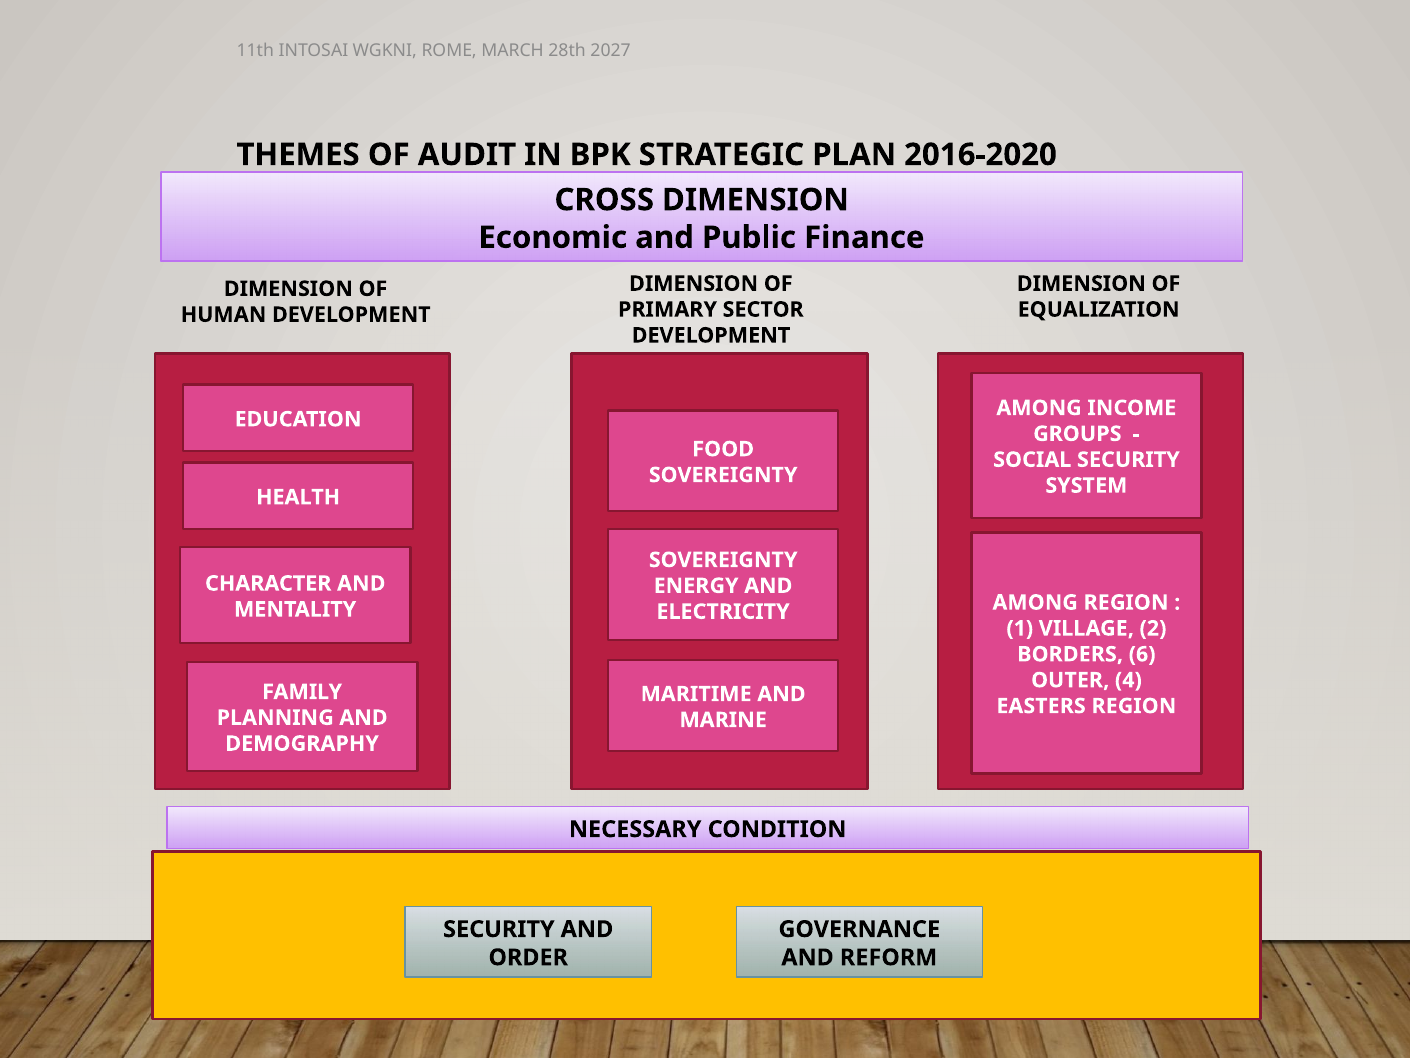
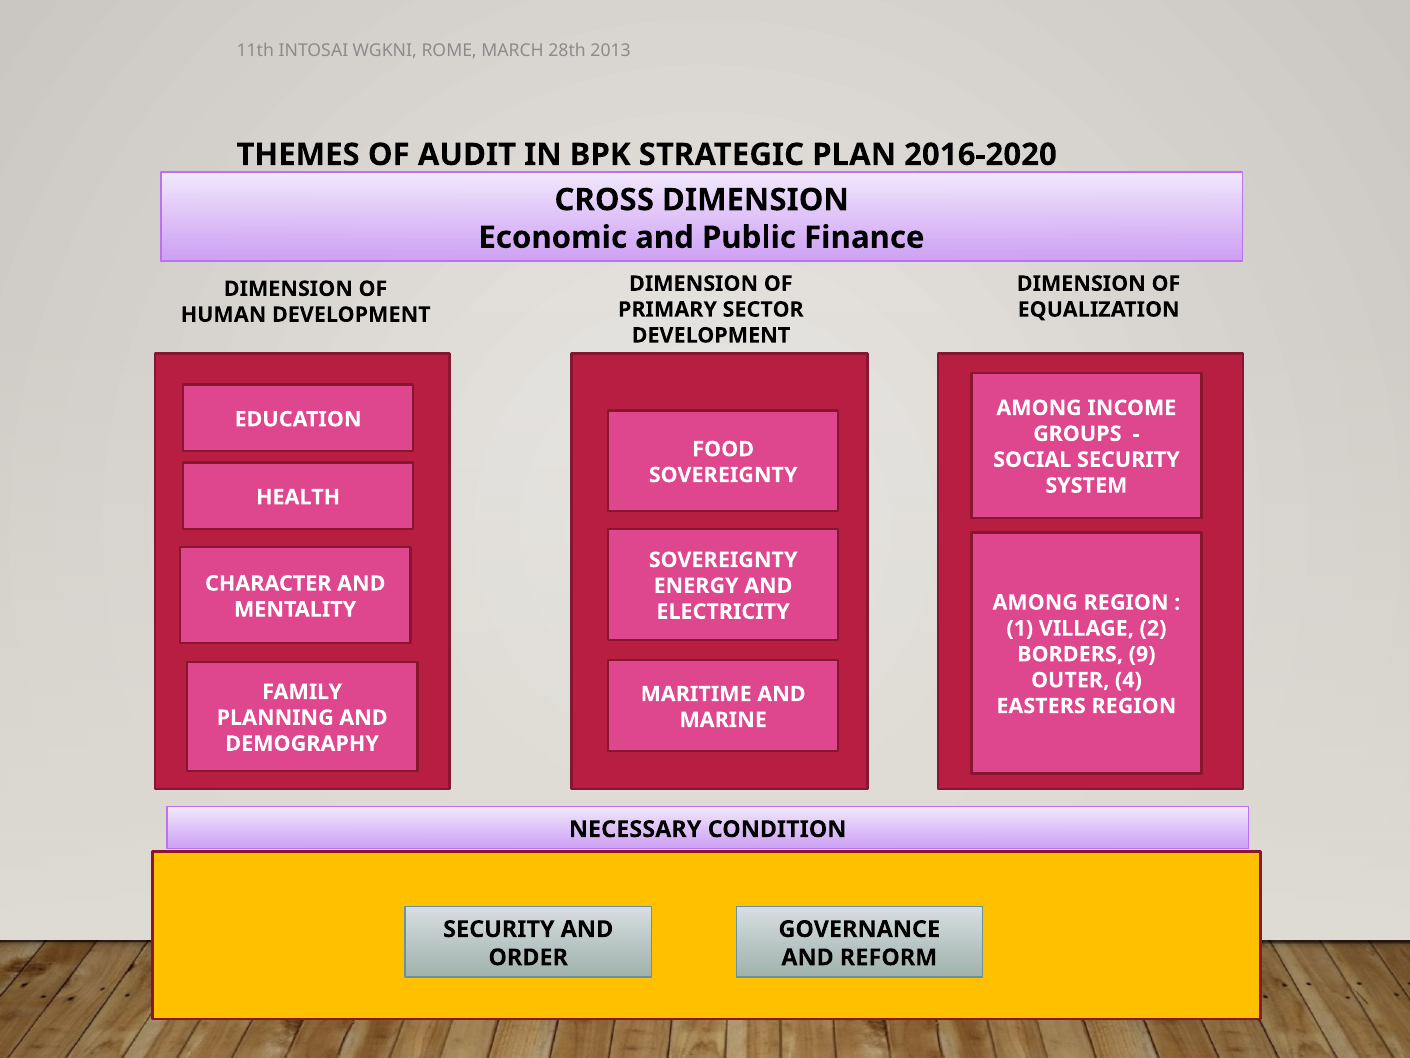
2027: 2027 -> 2013
6: 6 -> 9
